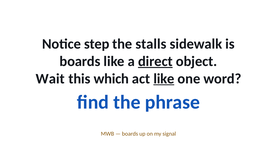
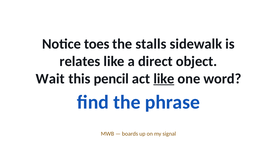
step: step -> toes
boards at (80, 61): boards -> relates
direct underline: present -> none
which: which -> pencil
